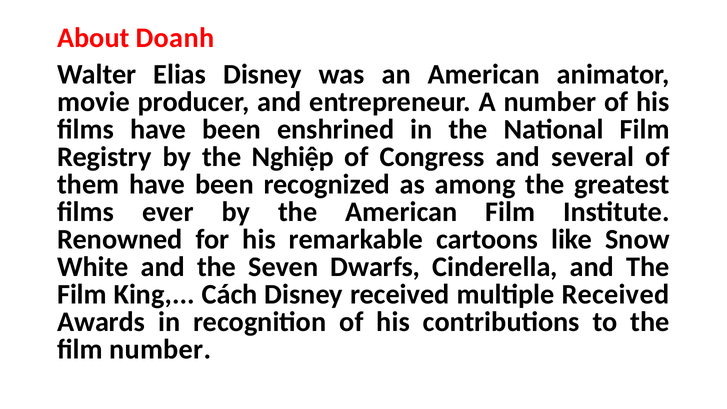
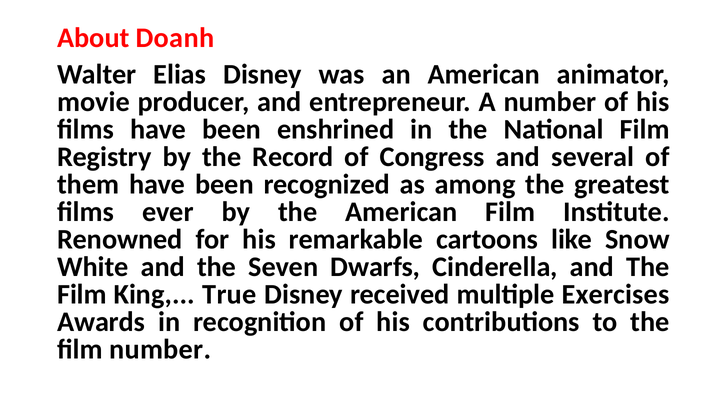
Nghiệp: Nghiệp -> Record
Cách: Cách -> True
multiple Received: Received -> Exercises
